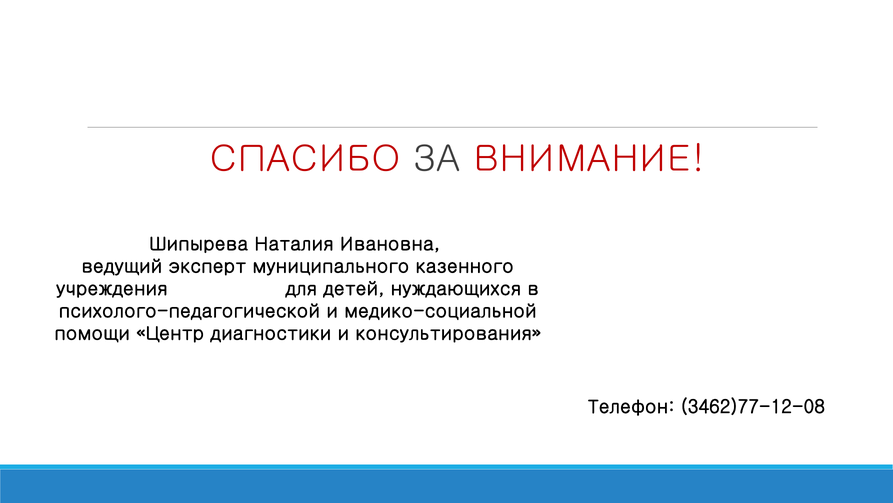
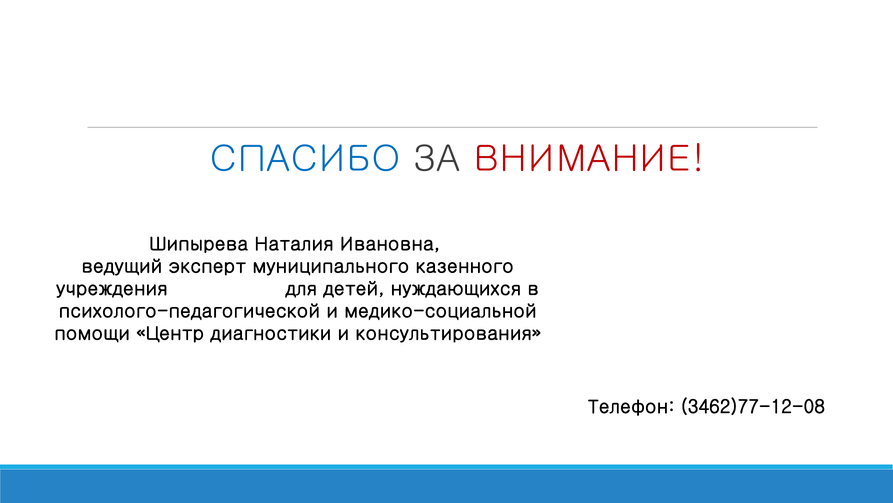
СПАСИБО colour: red -> blue
